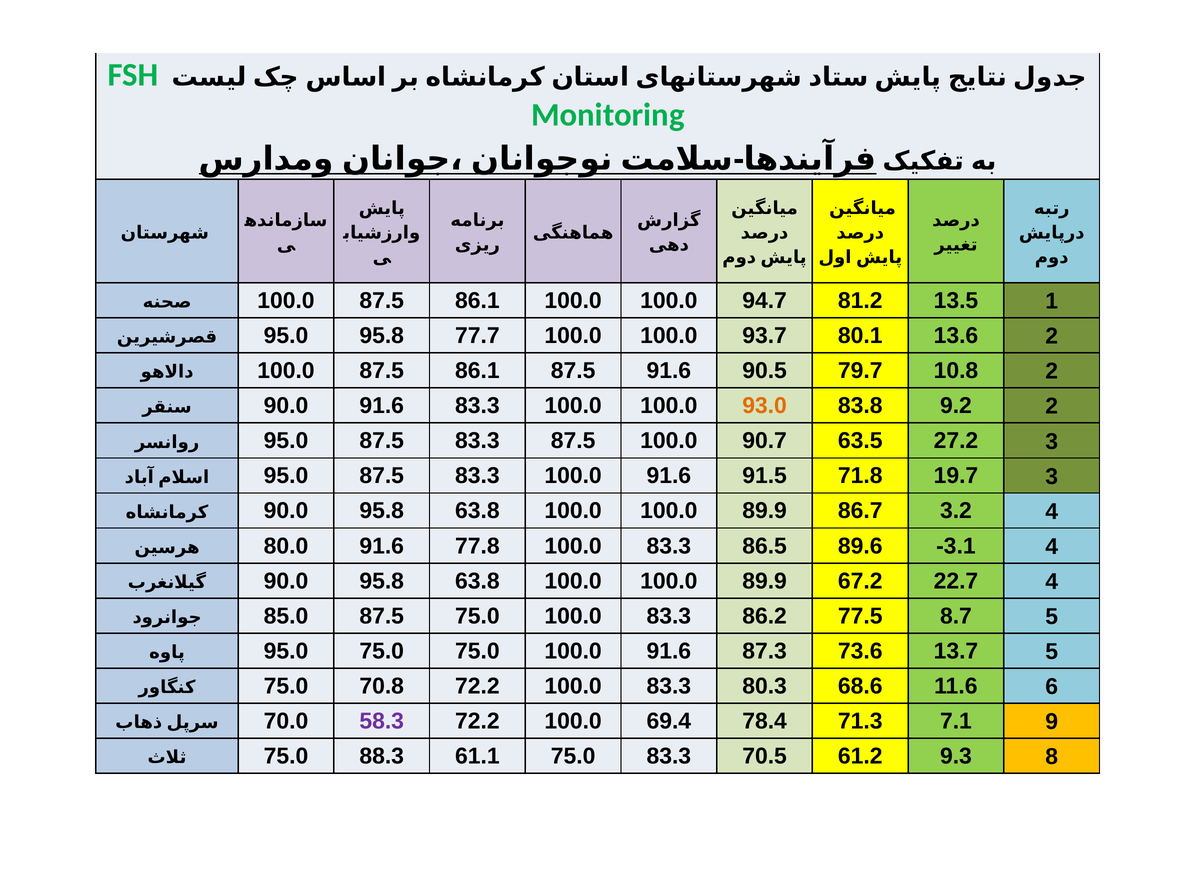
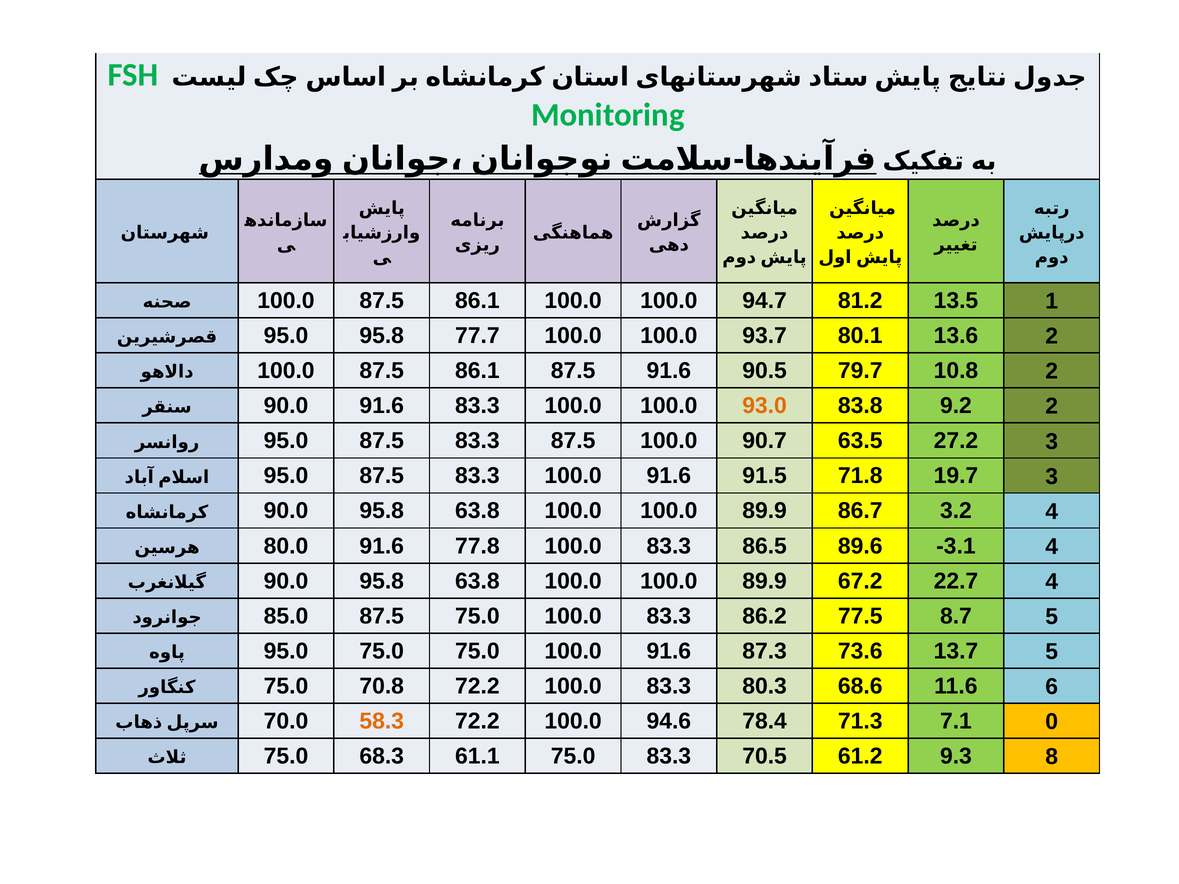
58.3 colour: purple -> orange
69.4: 69.4 -> 94.6
9: 9 -> 0
88.3: 88.3 -> 68.3
